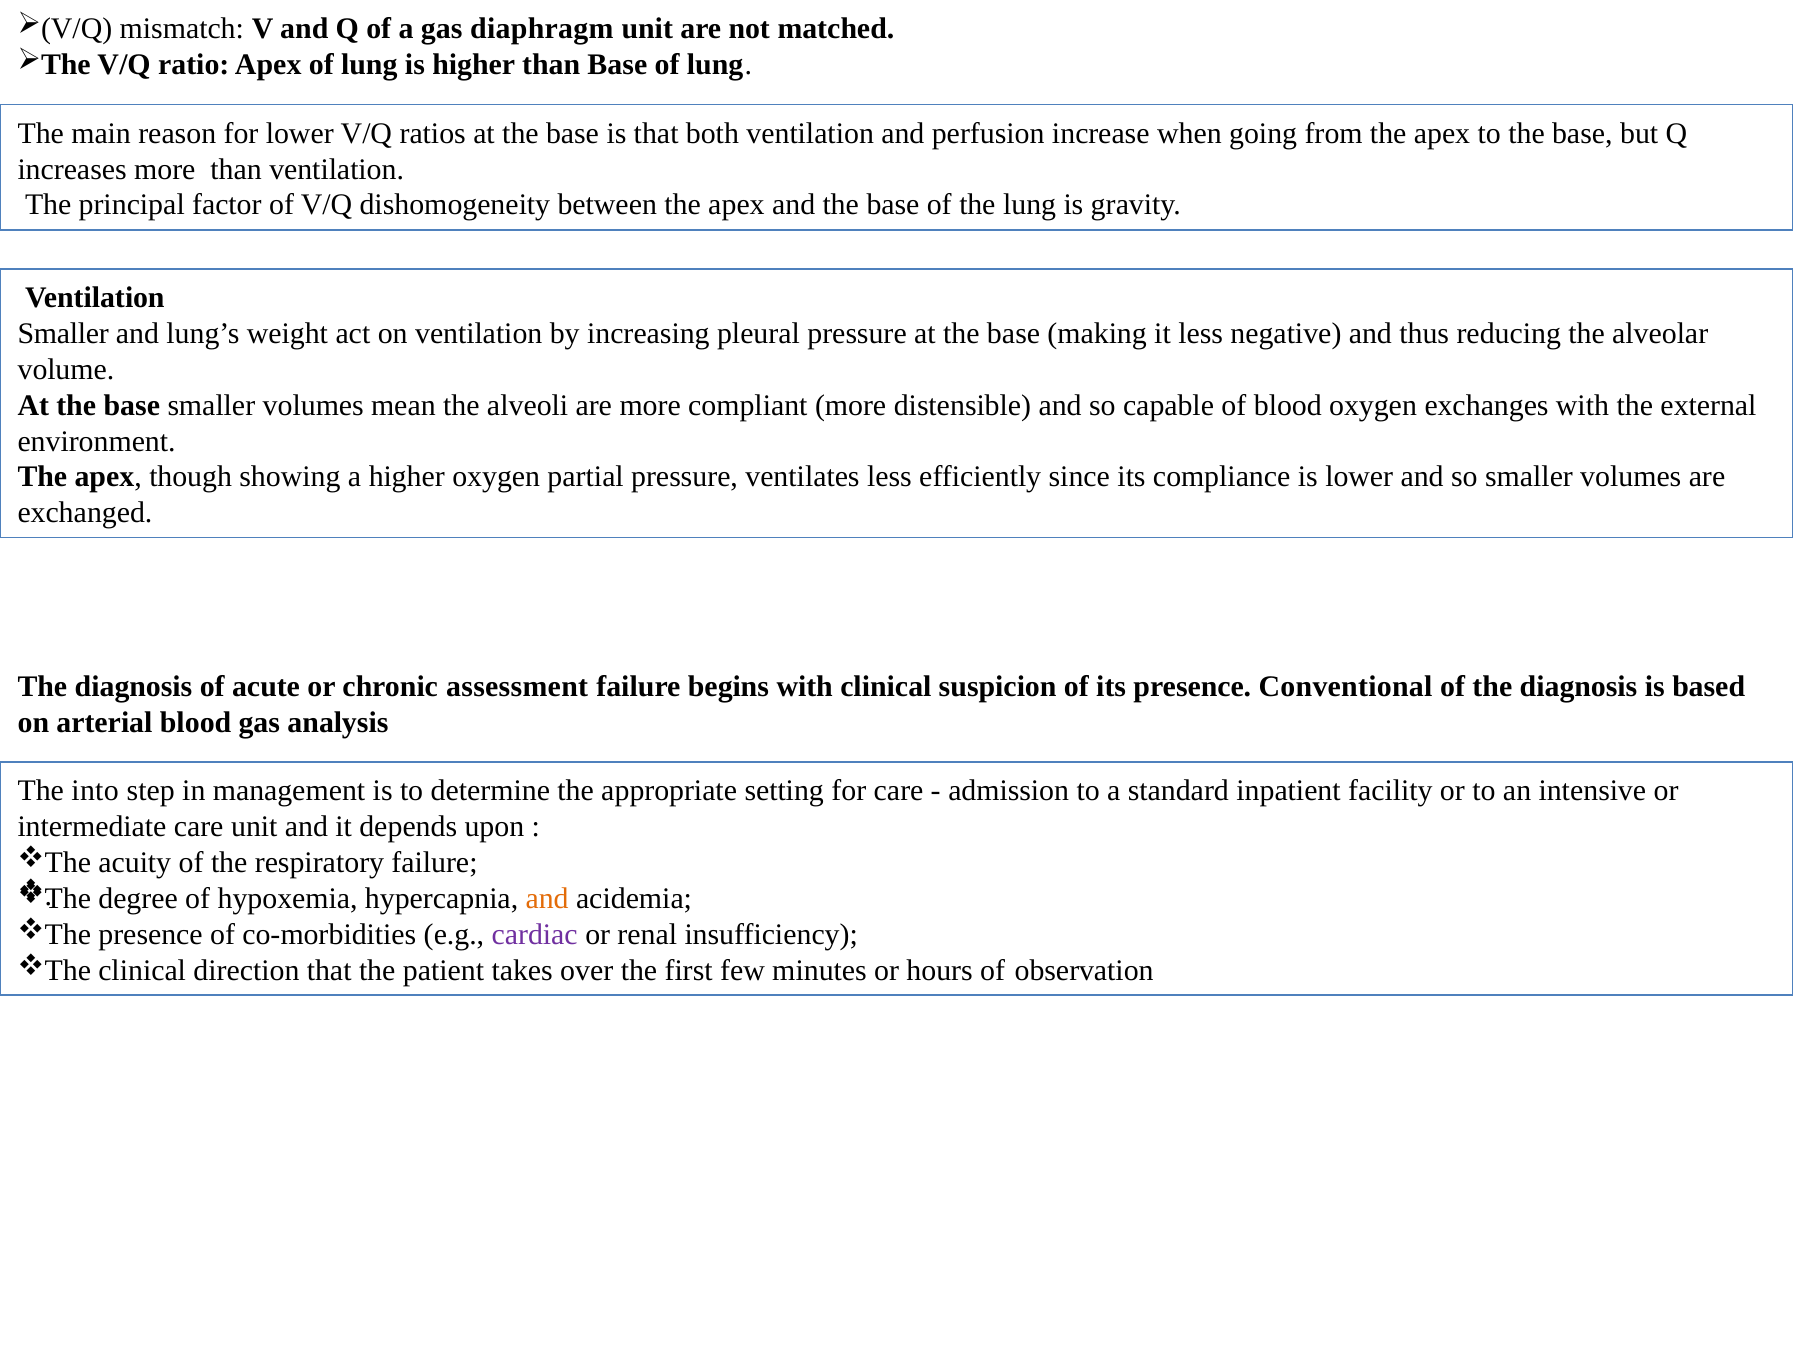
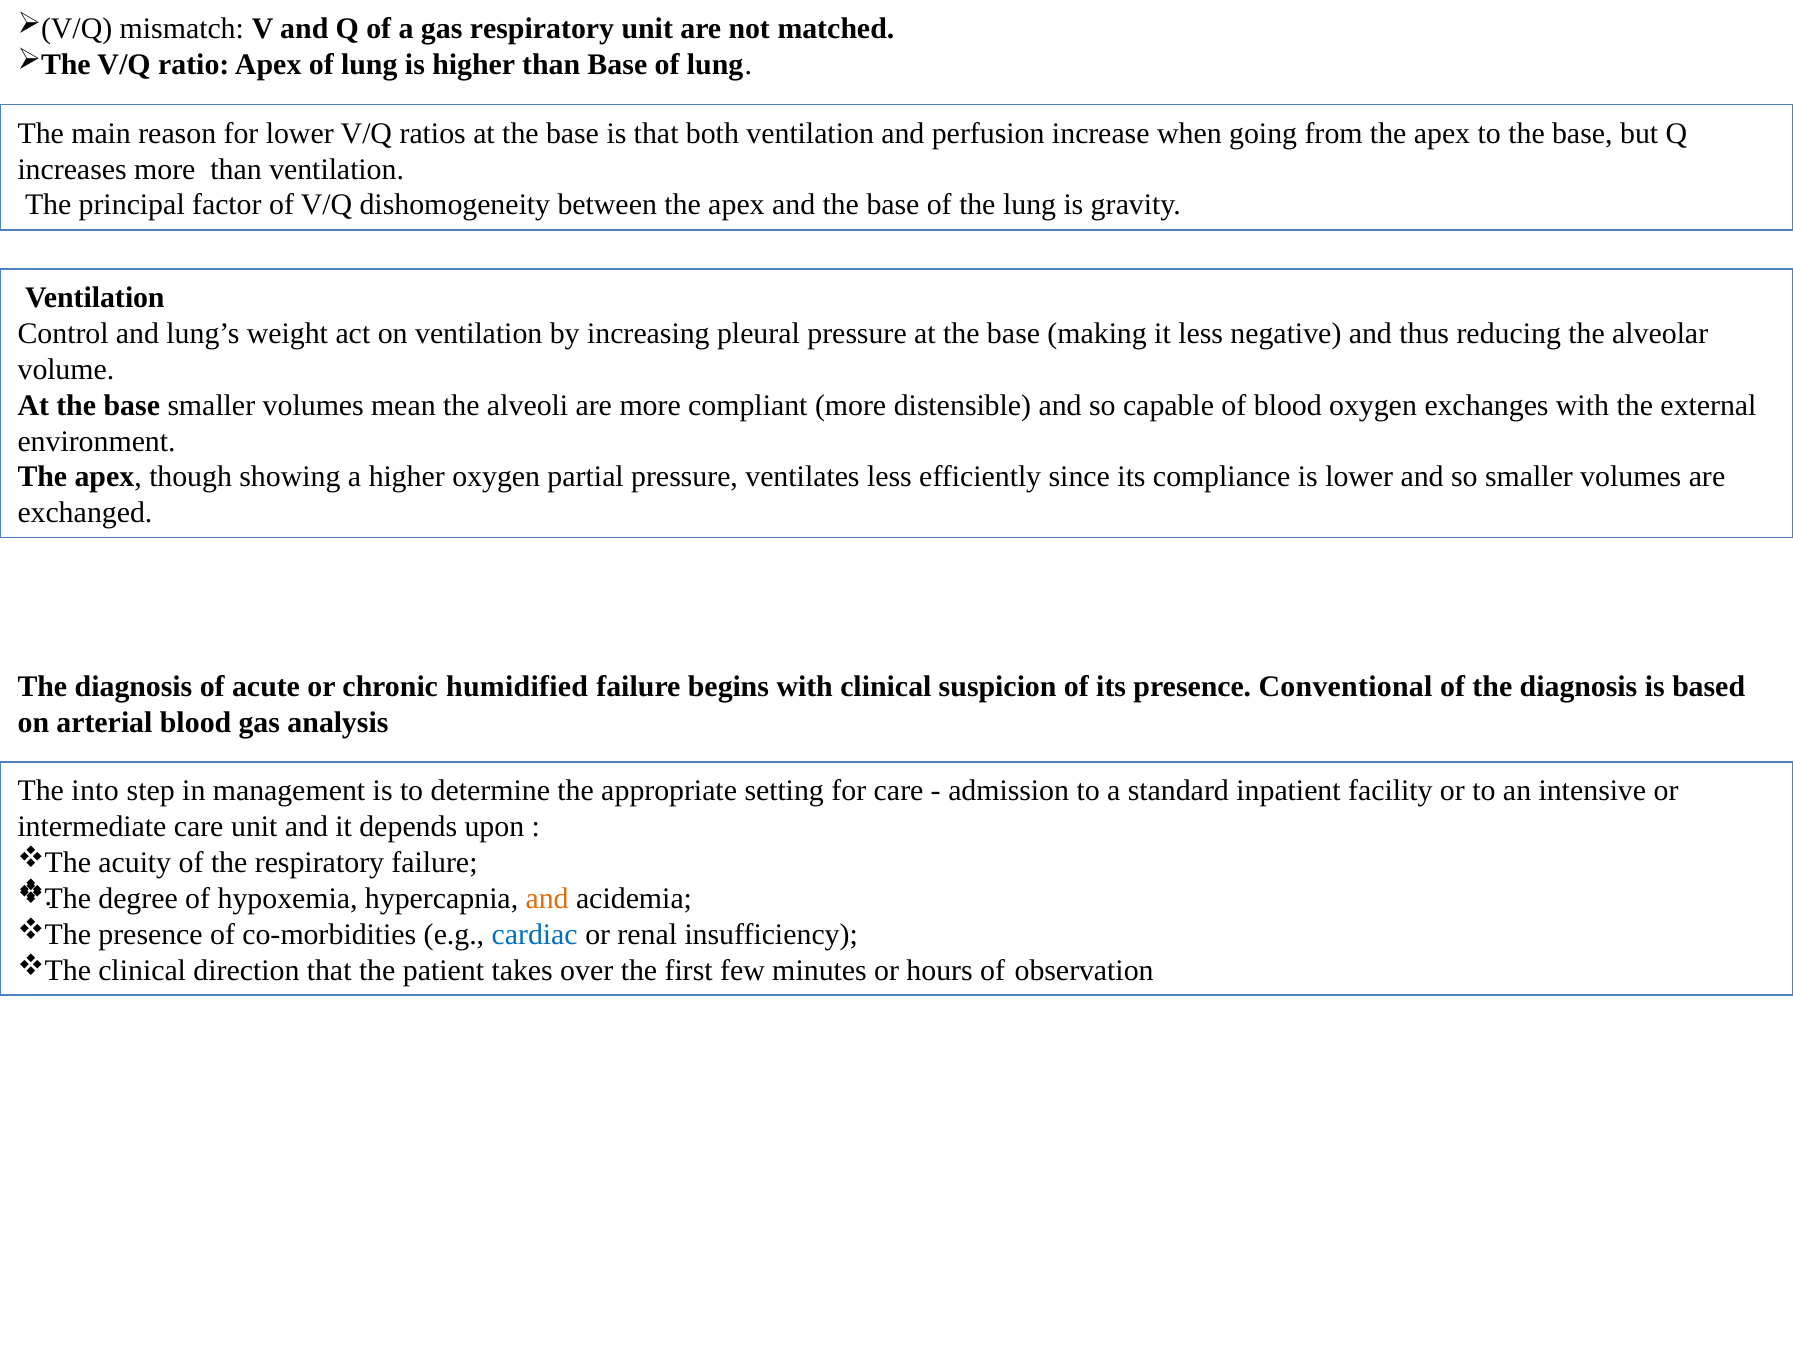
gas diaphragm: diaphragm -> respiratory
Smaller at (63, 334): Smaller -> Control
assessment: assessment -> humidified
cardiac colour: purple -> blue
